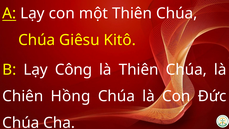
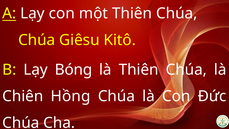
Công: Công -> Bóng
